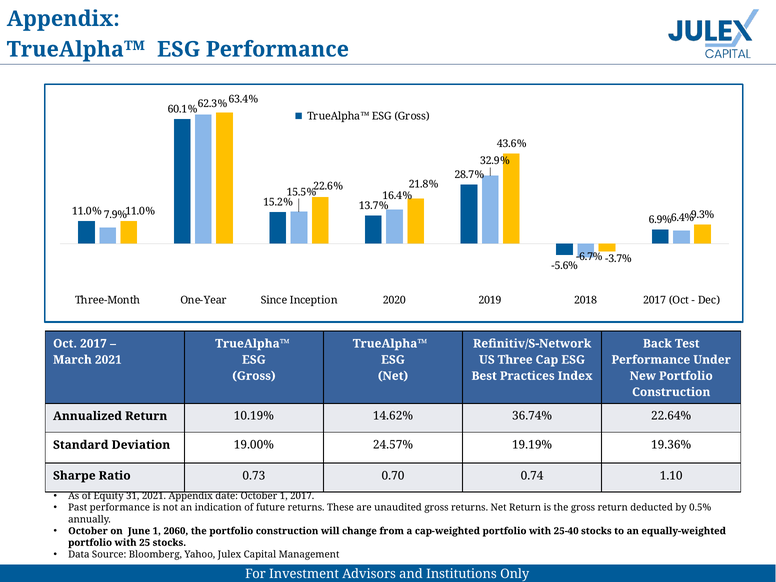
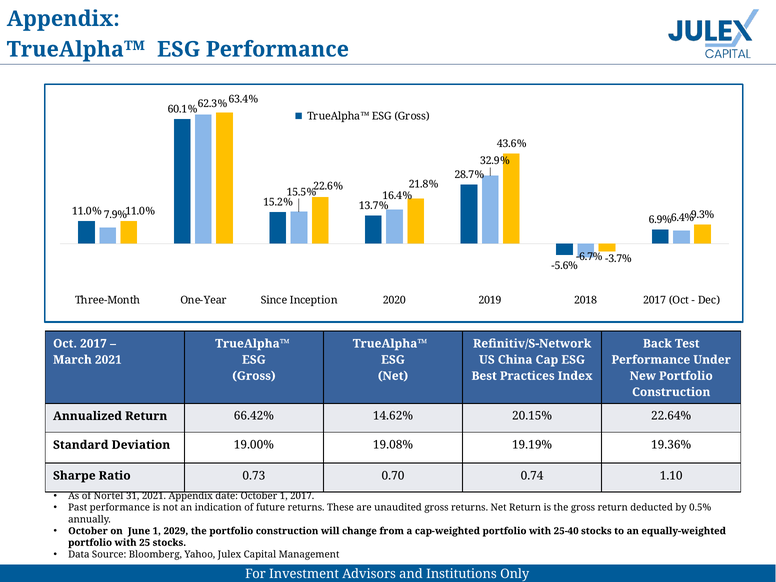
Three: Three -> China
10.19%: 10.19% -> 66.42%
36.74%: 36.74% -> 20.15%
24.57%: 24.57% -> 19.08%
Equity: Equity -> Nortel
2060: 2060 -> 2029
